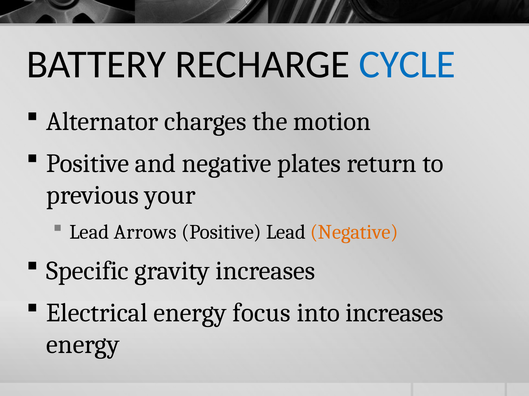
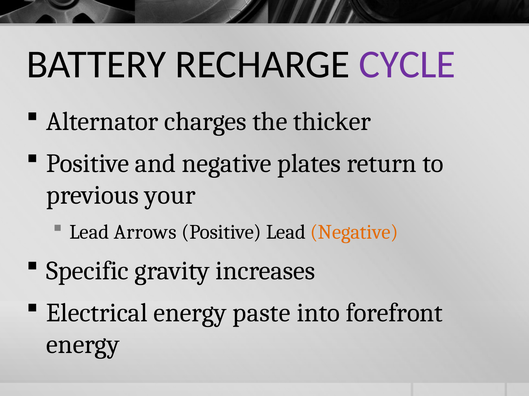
CYCLE colour: blue -> purple
motion: motion -> thicker
focus: focus -> paste
into increases: increases -> forefront
